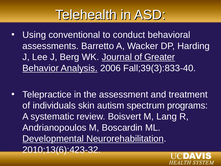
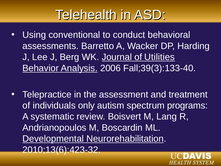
Greater: Greater -> Utilities
Fall;39(3):833-40: Fall;39(3):833-40 -> Fall;39(3):133-40
skin: skin -> only
